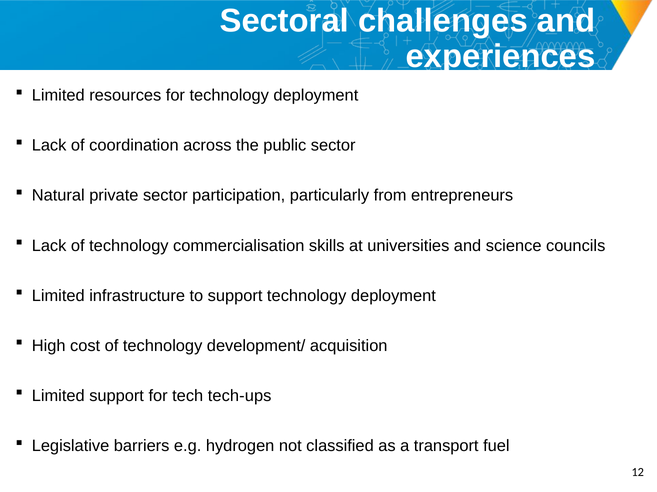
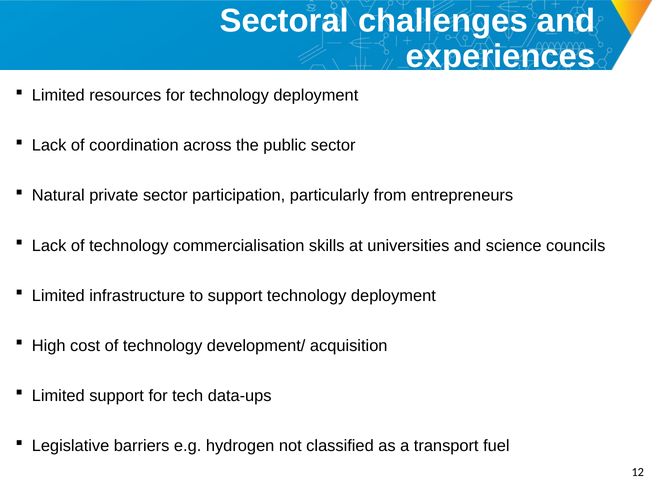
tech-ups: tech-ups -> data-ups
